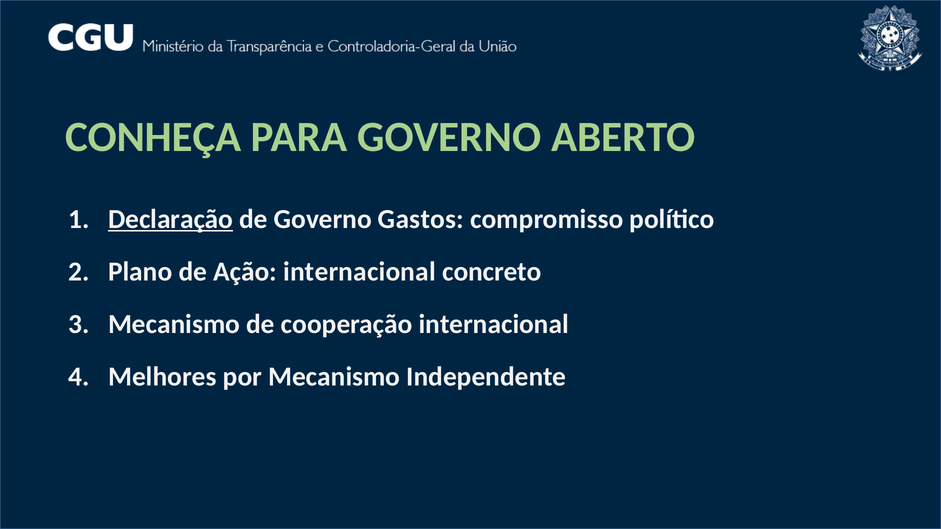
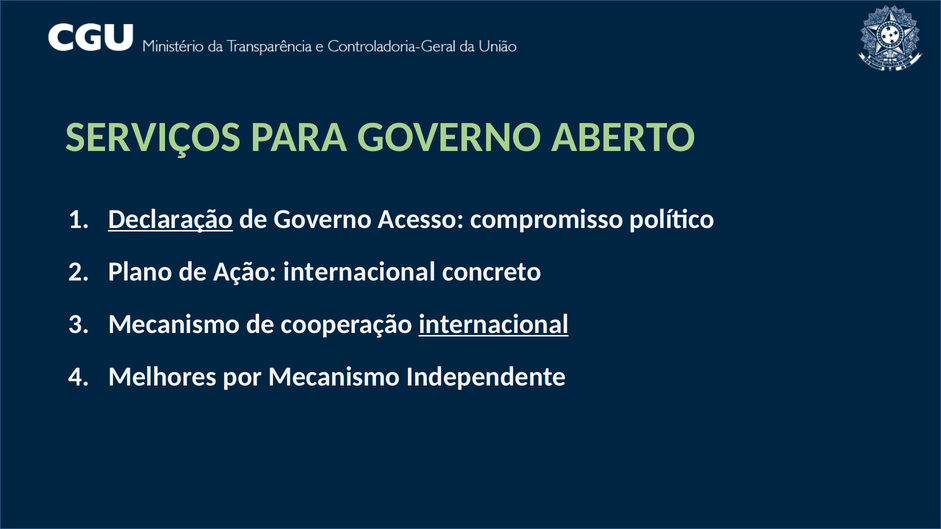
CONHEÇA: CONHEÇA -> SERVIÇOS
Gastos: Gastos -> Acesso
internacional at (494, 324) underline: none -> present
